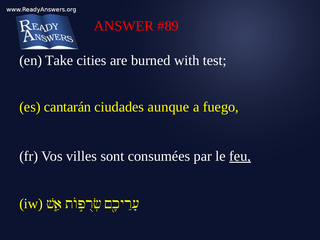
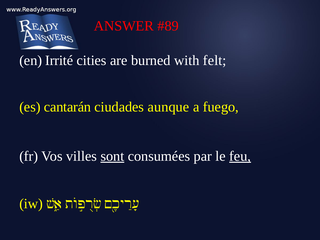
Take: Take -> Irrité
test: test -> felt
sont underline: none -> present
